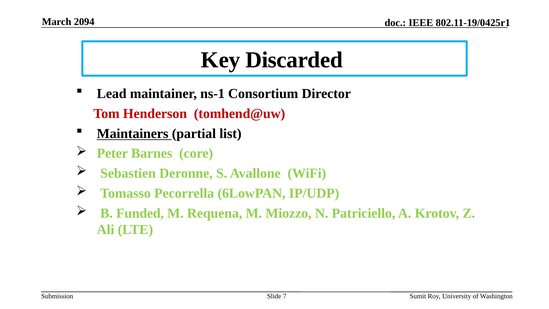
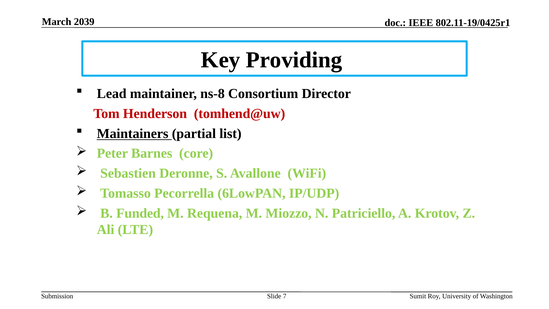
2094: 2094 -> 2039
Discarded: Discarded -> Providing
ns-1: ns-1 -> ns-8
